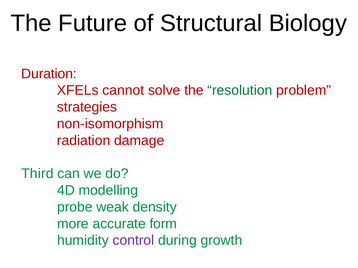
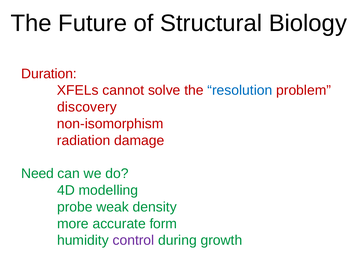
resolution colour: green -> blue
strategies: strategies -> discovery
Third: Third -> Need
